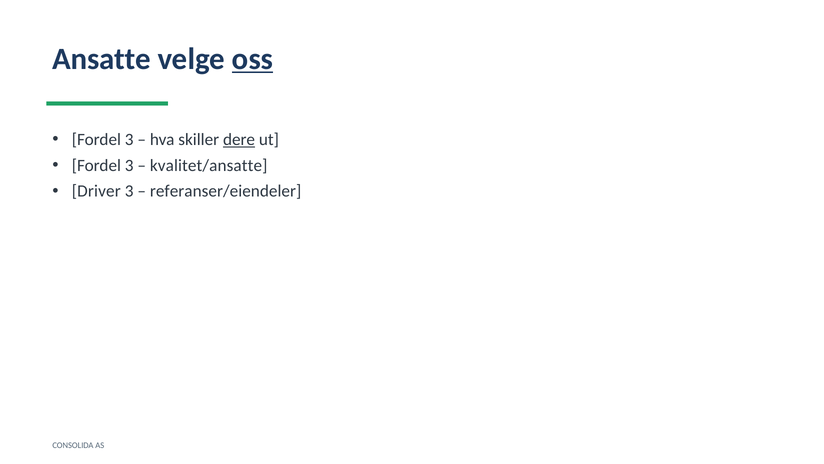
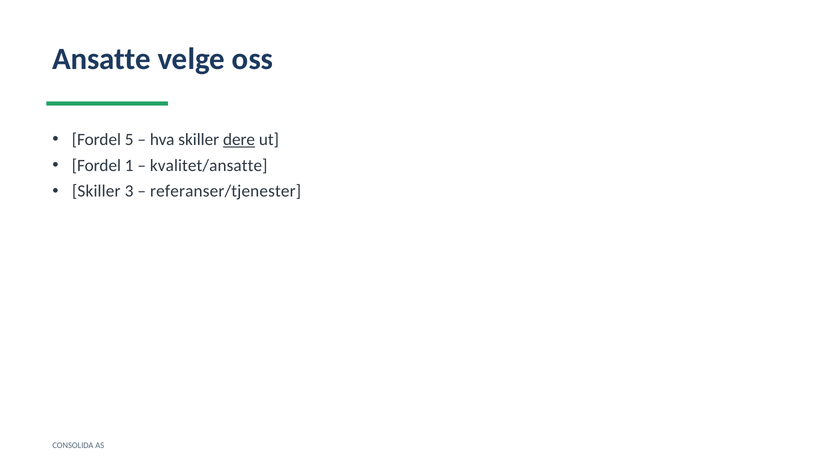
oss underline: present -> none
3 at (129, 140): 3 -> 5
3 at (129, 165): 3 -> 1
Driver at (96, 191): Driver -> Skiller
referanser/eiendeler: referanser/eiendeler -> referanser/tjenester
